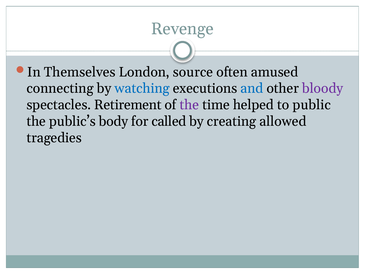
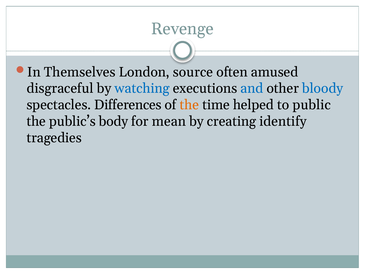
connecting: connecting -> disgraceful
bloody colour: purple -> blue
Retirement: Retirement -> Differences
the at (189, 105) colour: purple -> orange
called: called -> mean
allowed: allowed -> identify
